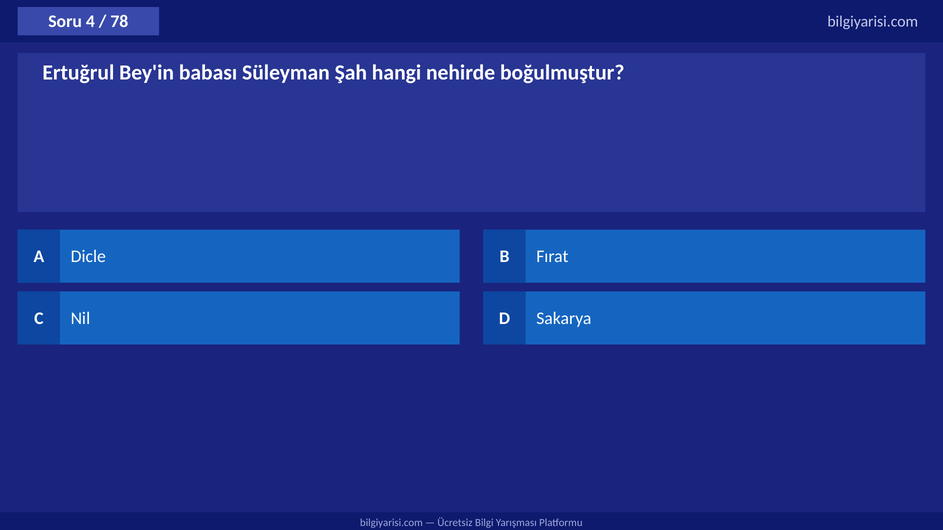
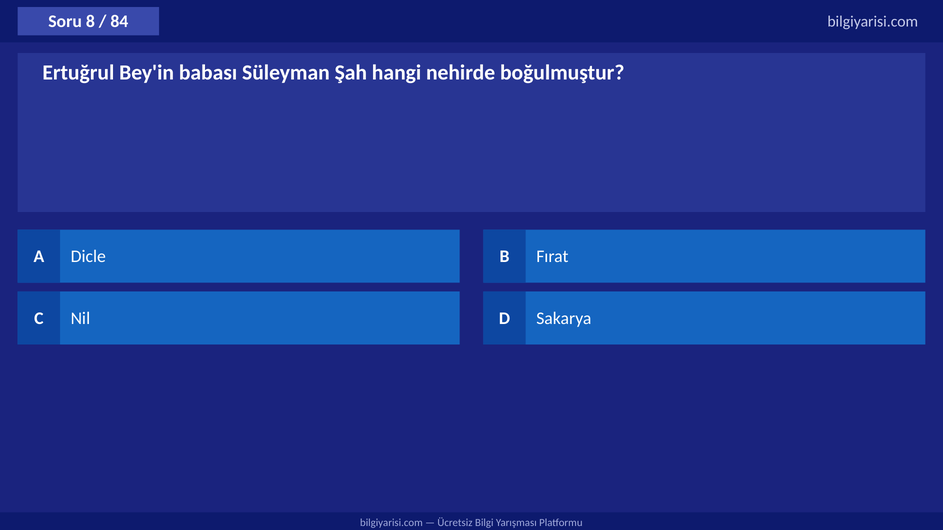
4: 4 -> 8
78: 78 -> 84
